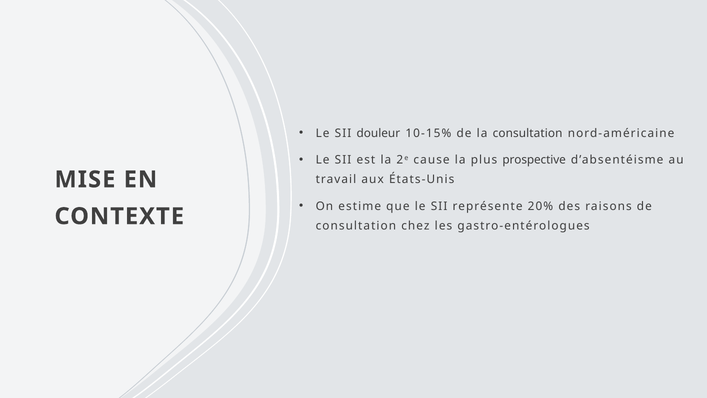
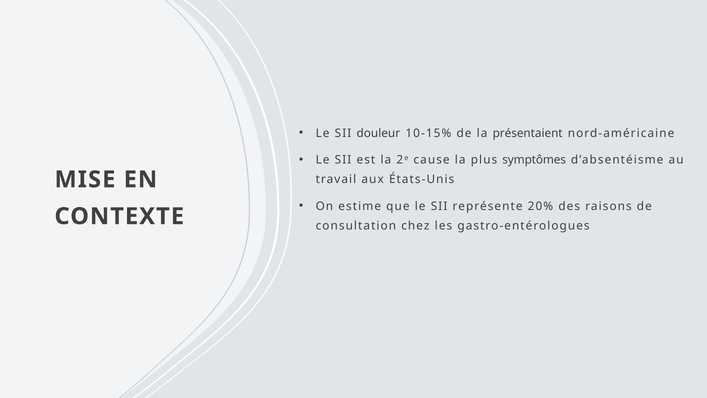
la consultation: consultation -> présentaient
prospective: prospective -> symptômes
